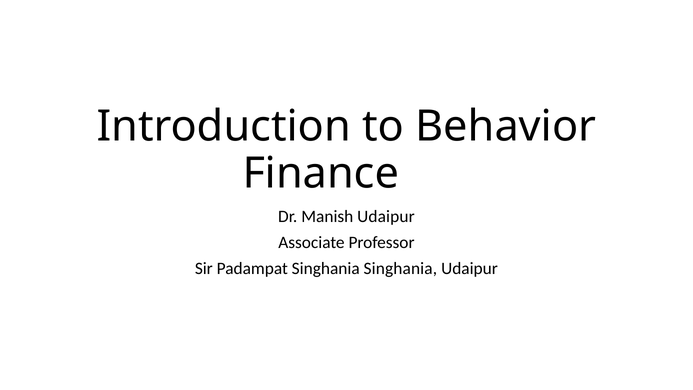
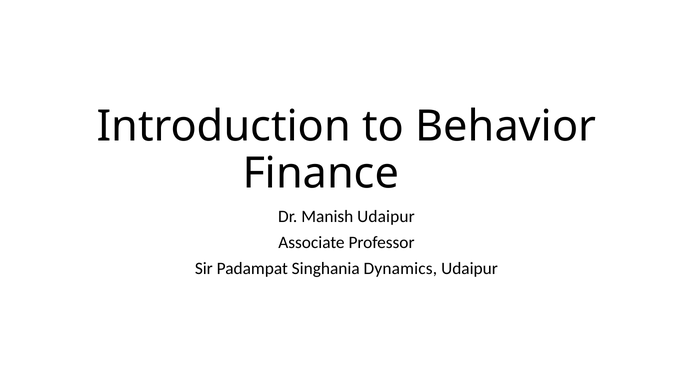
Singhania Singhania: Singhania -> Dynamics
